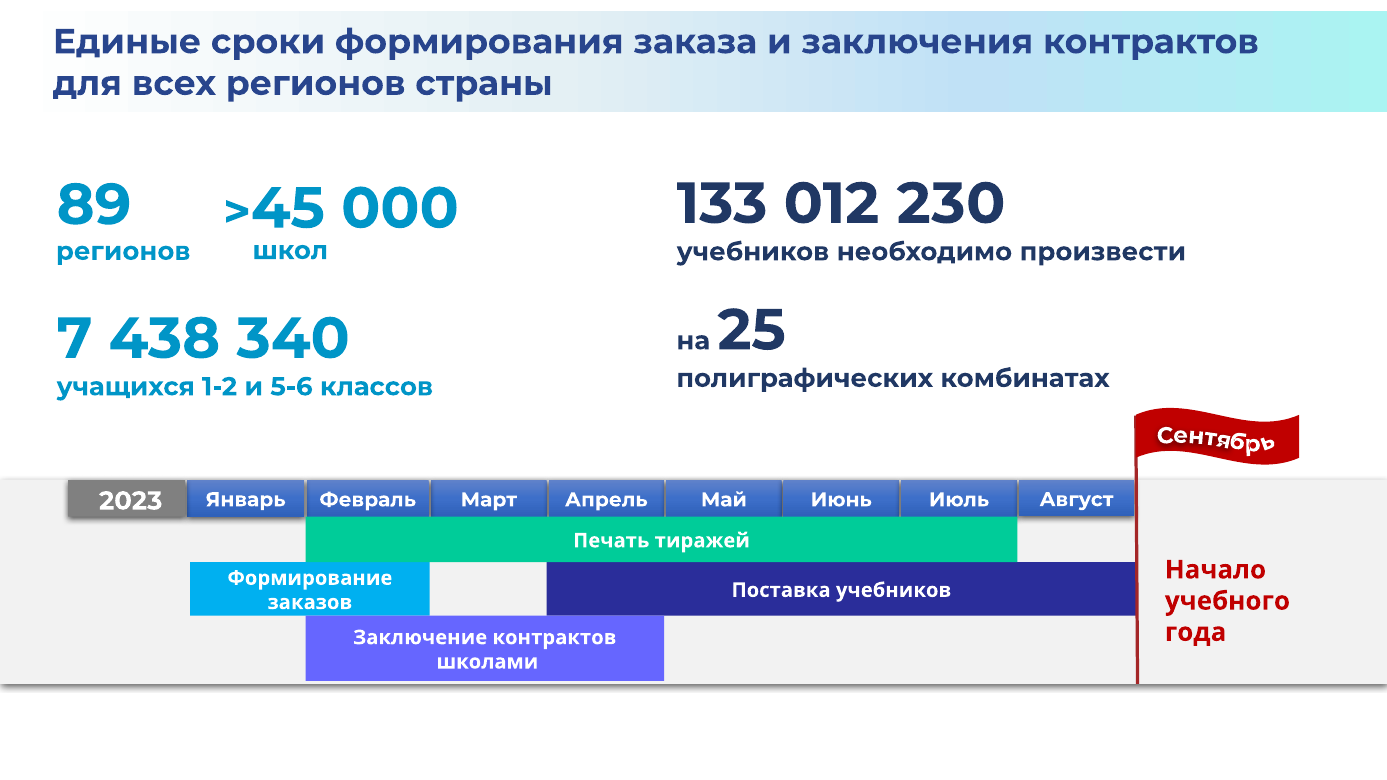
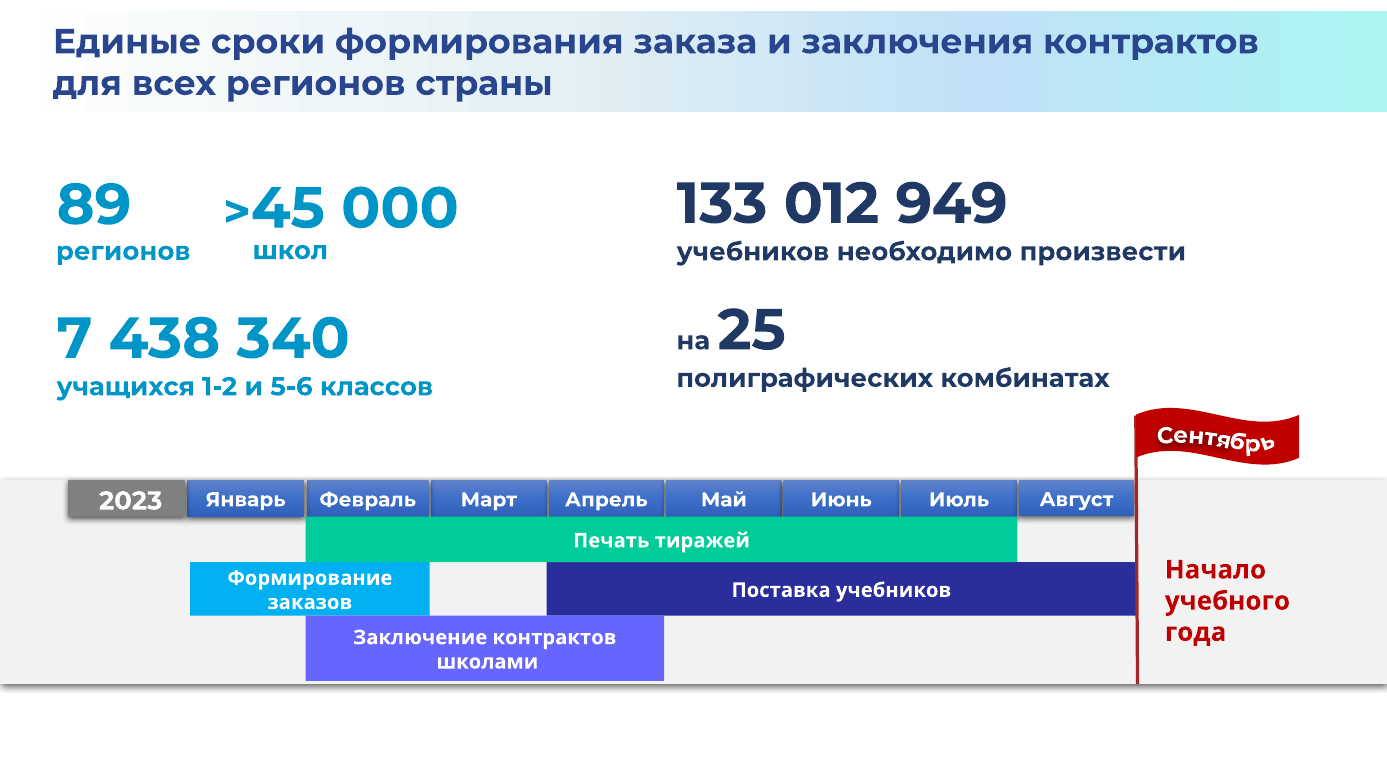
230: 230 -> 949
